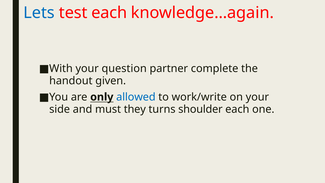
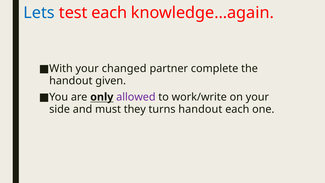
question: question -> changed
allowed colour: blue -> purple
turns shoulder: shoulder -> handout
